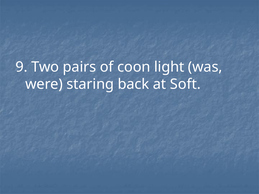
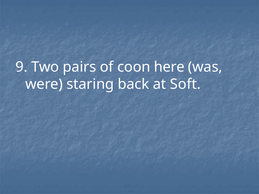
light: light -> here
